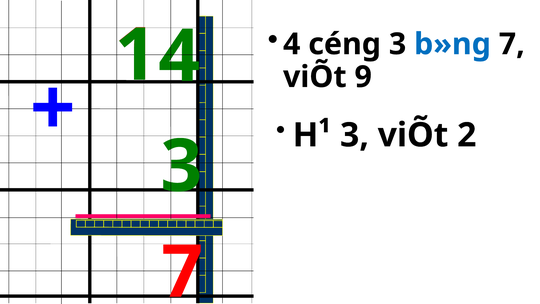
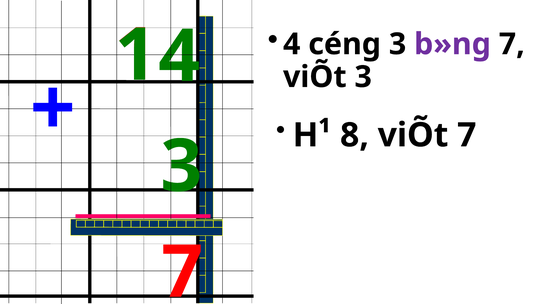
b»ng colour: blue -> purple
viÕt 9: 9 -> 3
H¹ 3: 3 -> 8
viÕt 2: 2 -> 7
